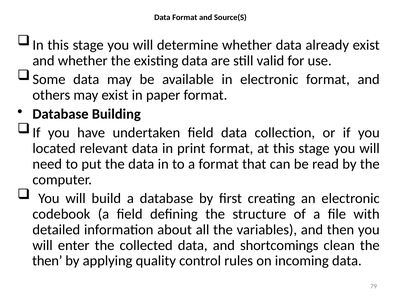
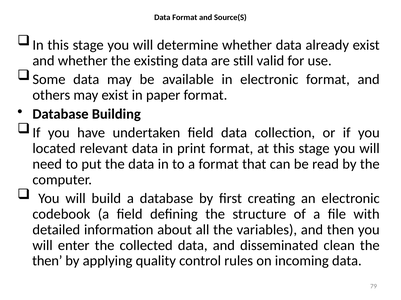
shortcomings: shortcomings -> disseminated
